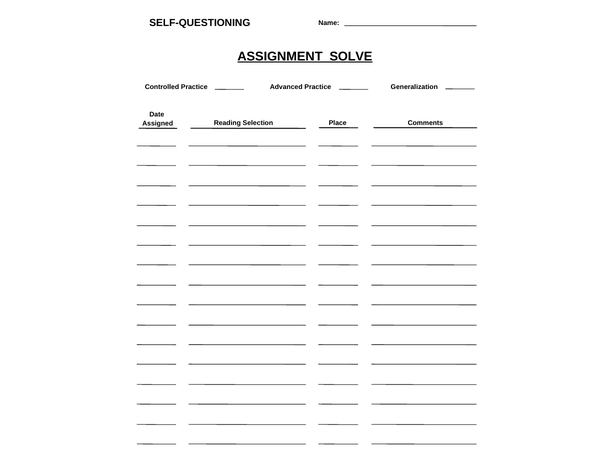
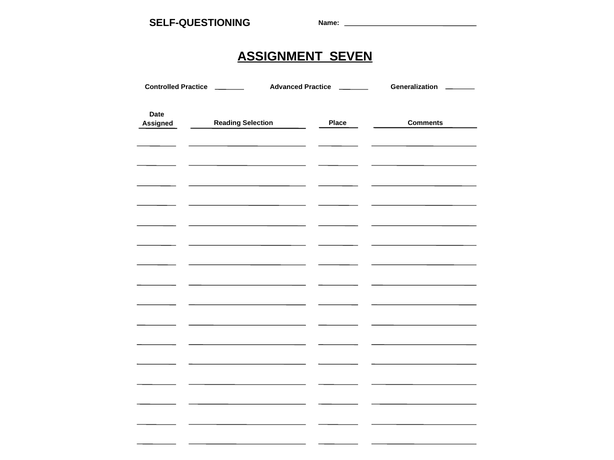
SOLVE: SOLVE -> SEVEN
